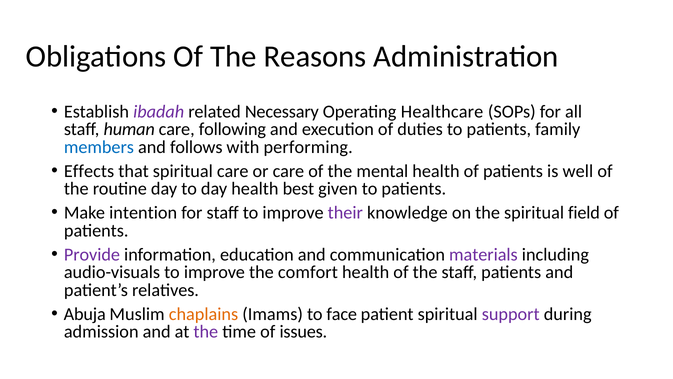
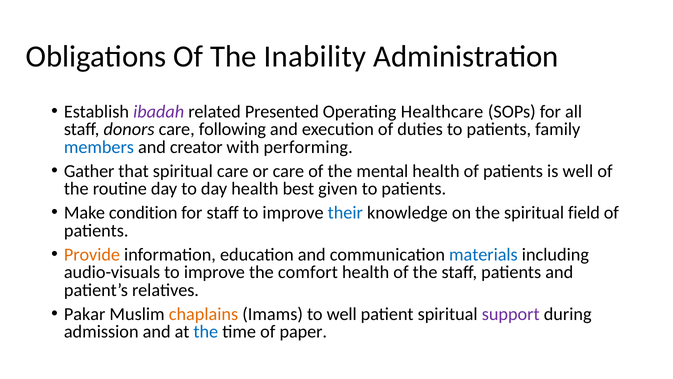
Reasons: Reasons -> Inability
Necessary: Necessary -> Presented
human: human -> donors
follows: follows -> creator
Effects: Effects -> Gather
intention: intention -> condition
their colour: purple -> blue
Provide colour: purple -> orange
materials colour: purple -> blue
Abuja: Abuja -> Pakar
to face: face -> well
the at (206, 331) colour: purple -> blue
issues: issues -> paper
